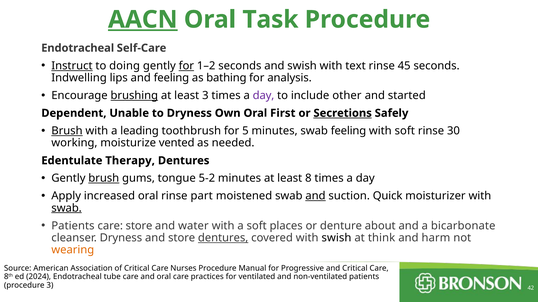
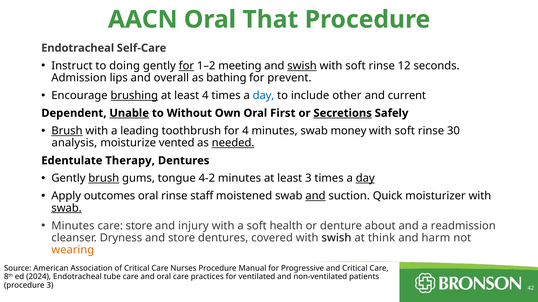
AACN underline: present -> none
Task: Task -> That
Instruct underline: present -> none
1–2 seconds: seconds -> meeting
swish at (302, 66) underline: none -> present
text at (356, 66): text -> soft
45: 45 -> 12
Indwelling: Indwelling -> Admission
and feeling: feeling -> overall
analysis: analysis -> prevent
least 3: 3 -> 4
day at (264, 96) colour: purple -> blue
started: started -> current
Unable underline: none -> present
to Dryness: Dryness -> Without
for 5: 5 -> 4
swab feeling: feeling -> money
working: working -> analysis
needed underline: none -> present
5-2: 5-2 -> 4-2
least 8: 8 -> 3
day at (365, 179) underline: none -> present
increased: increased -> outcomes
part: part -> staff
Patients at (73, 226): Patients -> Minutes
water: water -> injury
places: places -> health
bicarbonate: bicarbonate -> readmission
dentures at (223, 238) underline: present -> none
